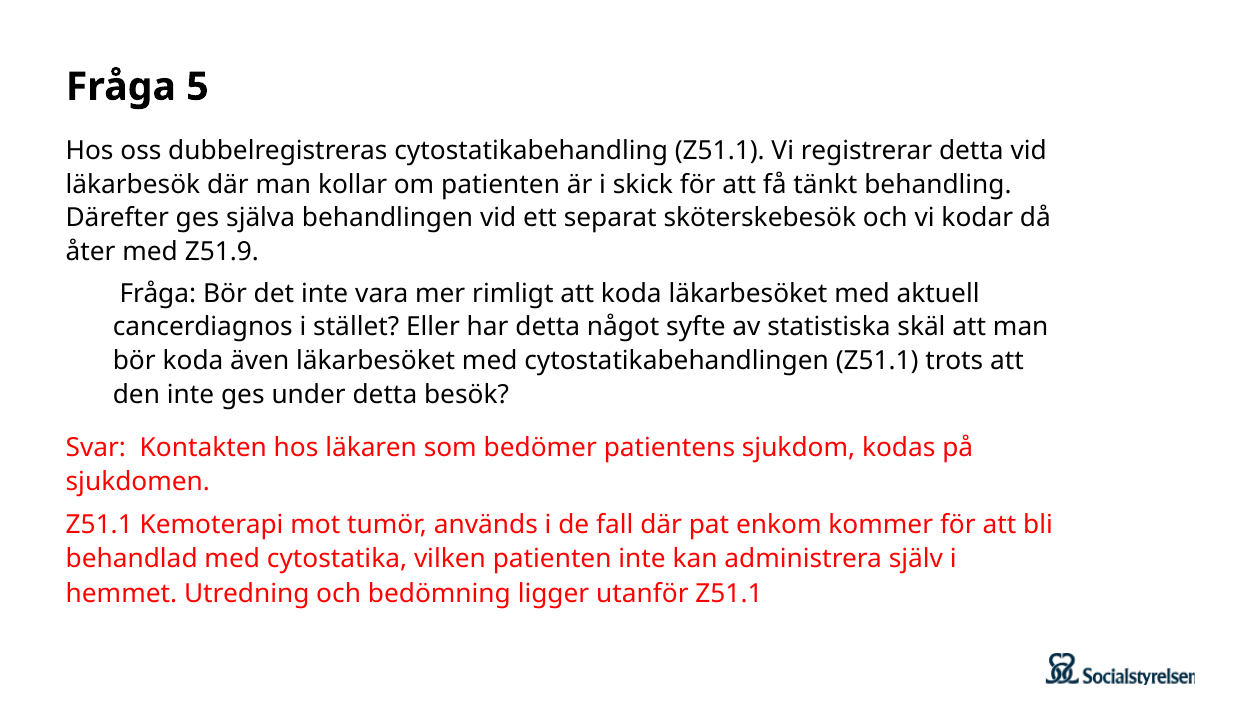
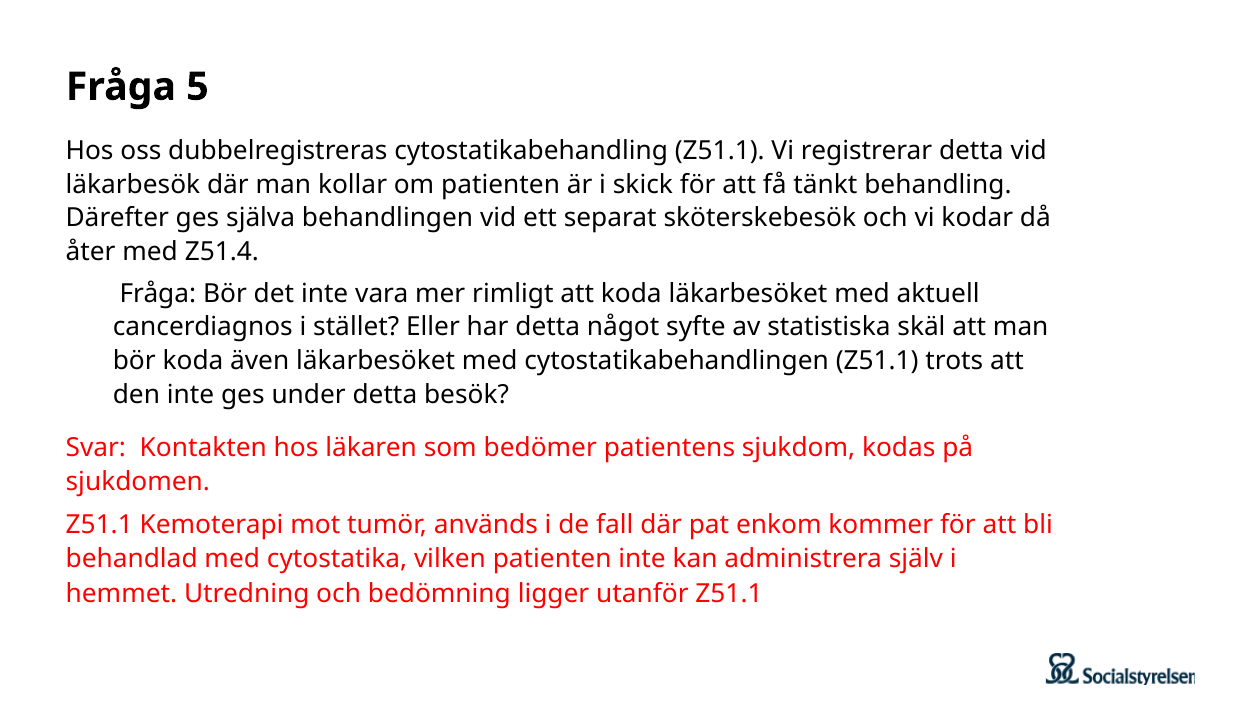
Z51.9: Z51.9 -> Z51.4
